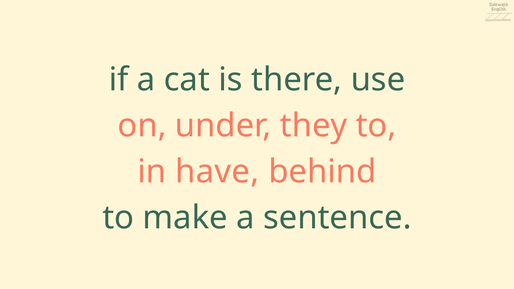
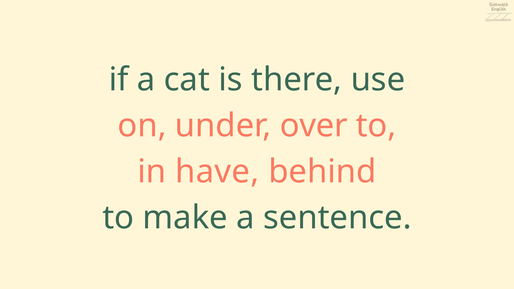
they: they -> over
